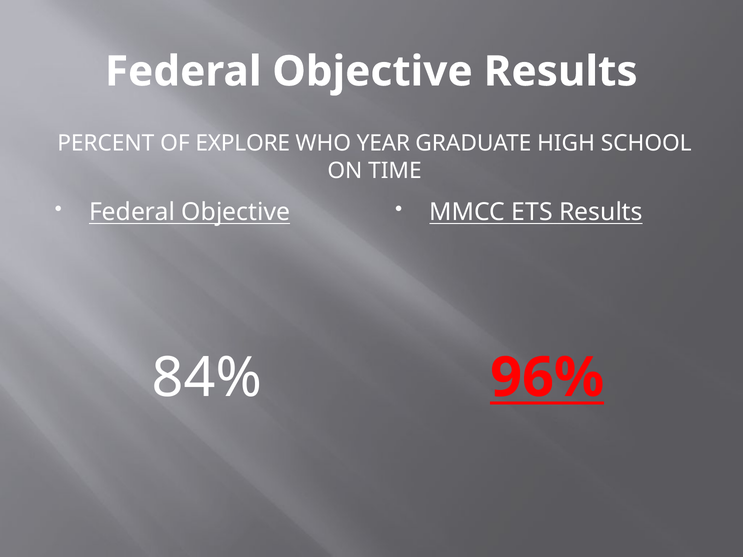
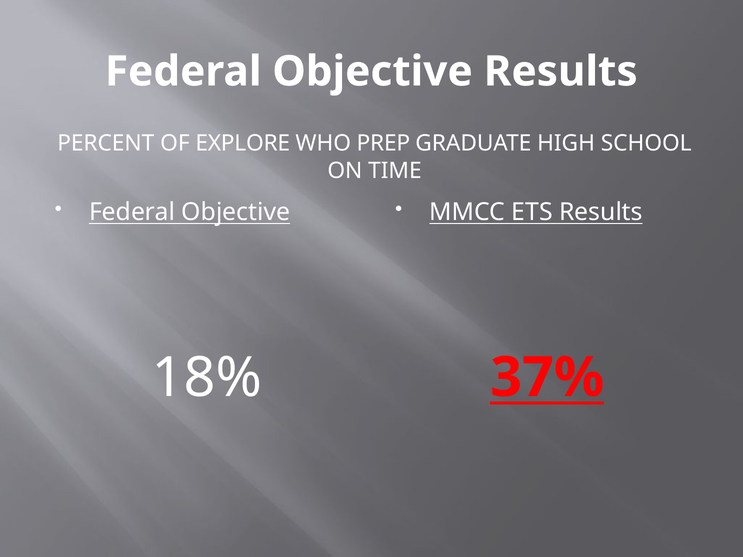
YEAR: YEAR -> PREP
84%: 84% -> 18%
96%: 96% -> 37%
